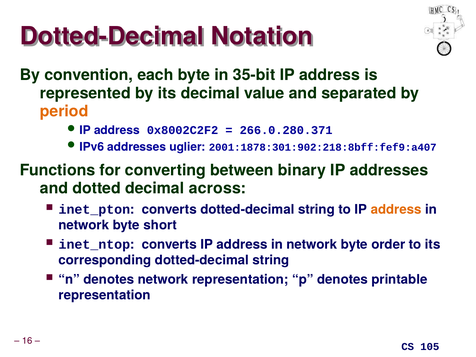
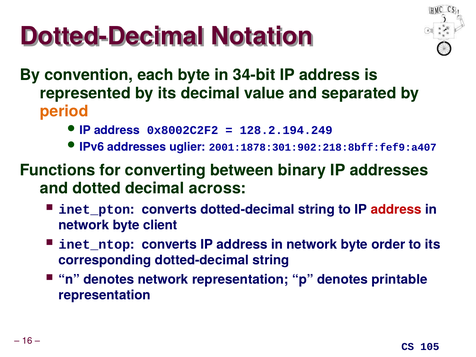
35-bit: 35-bit -> 34-bit
266.0.280.371: 266.0.280.371 -> 128.2.194.249
address at (396, 209) colour: orange -> red
short: short -> client
